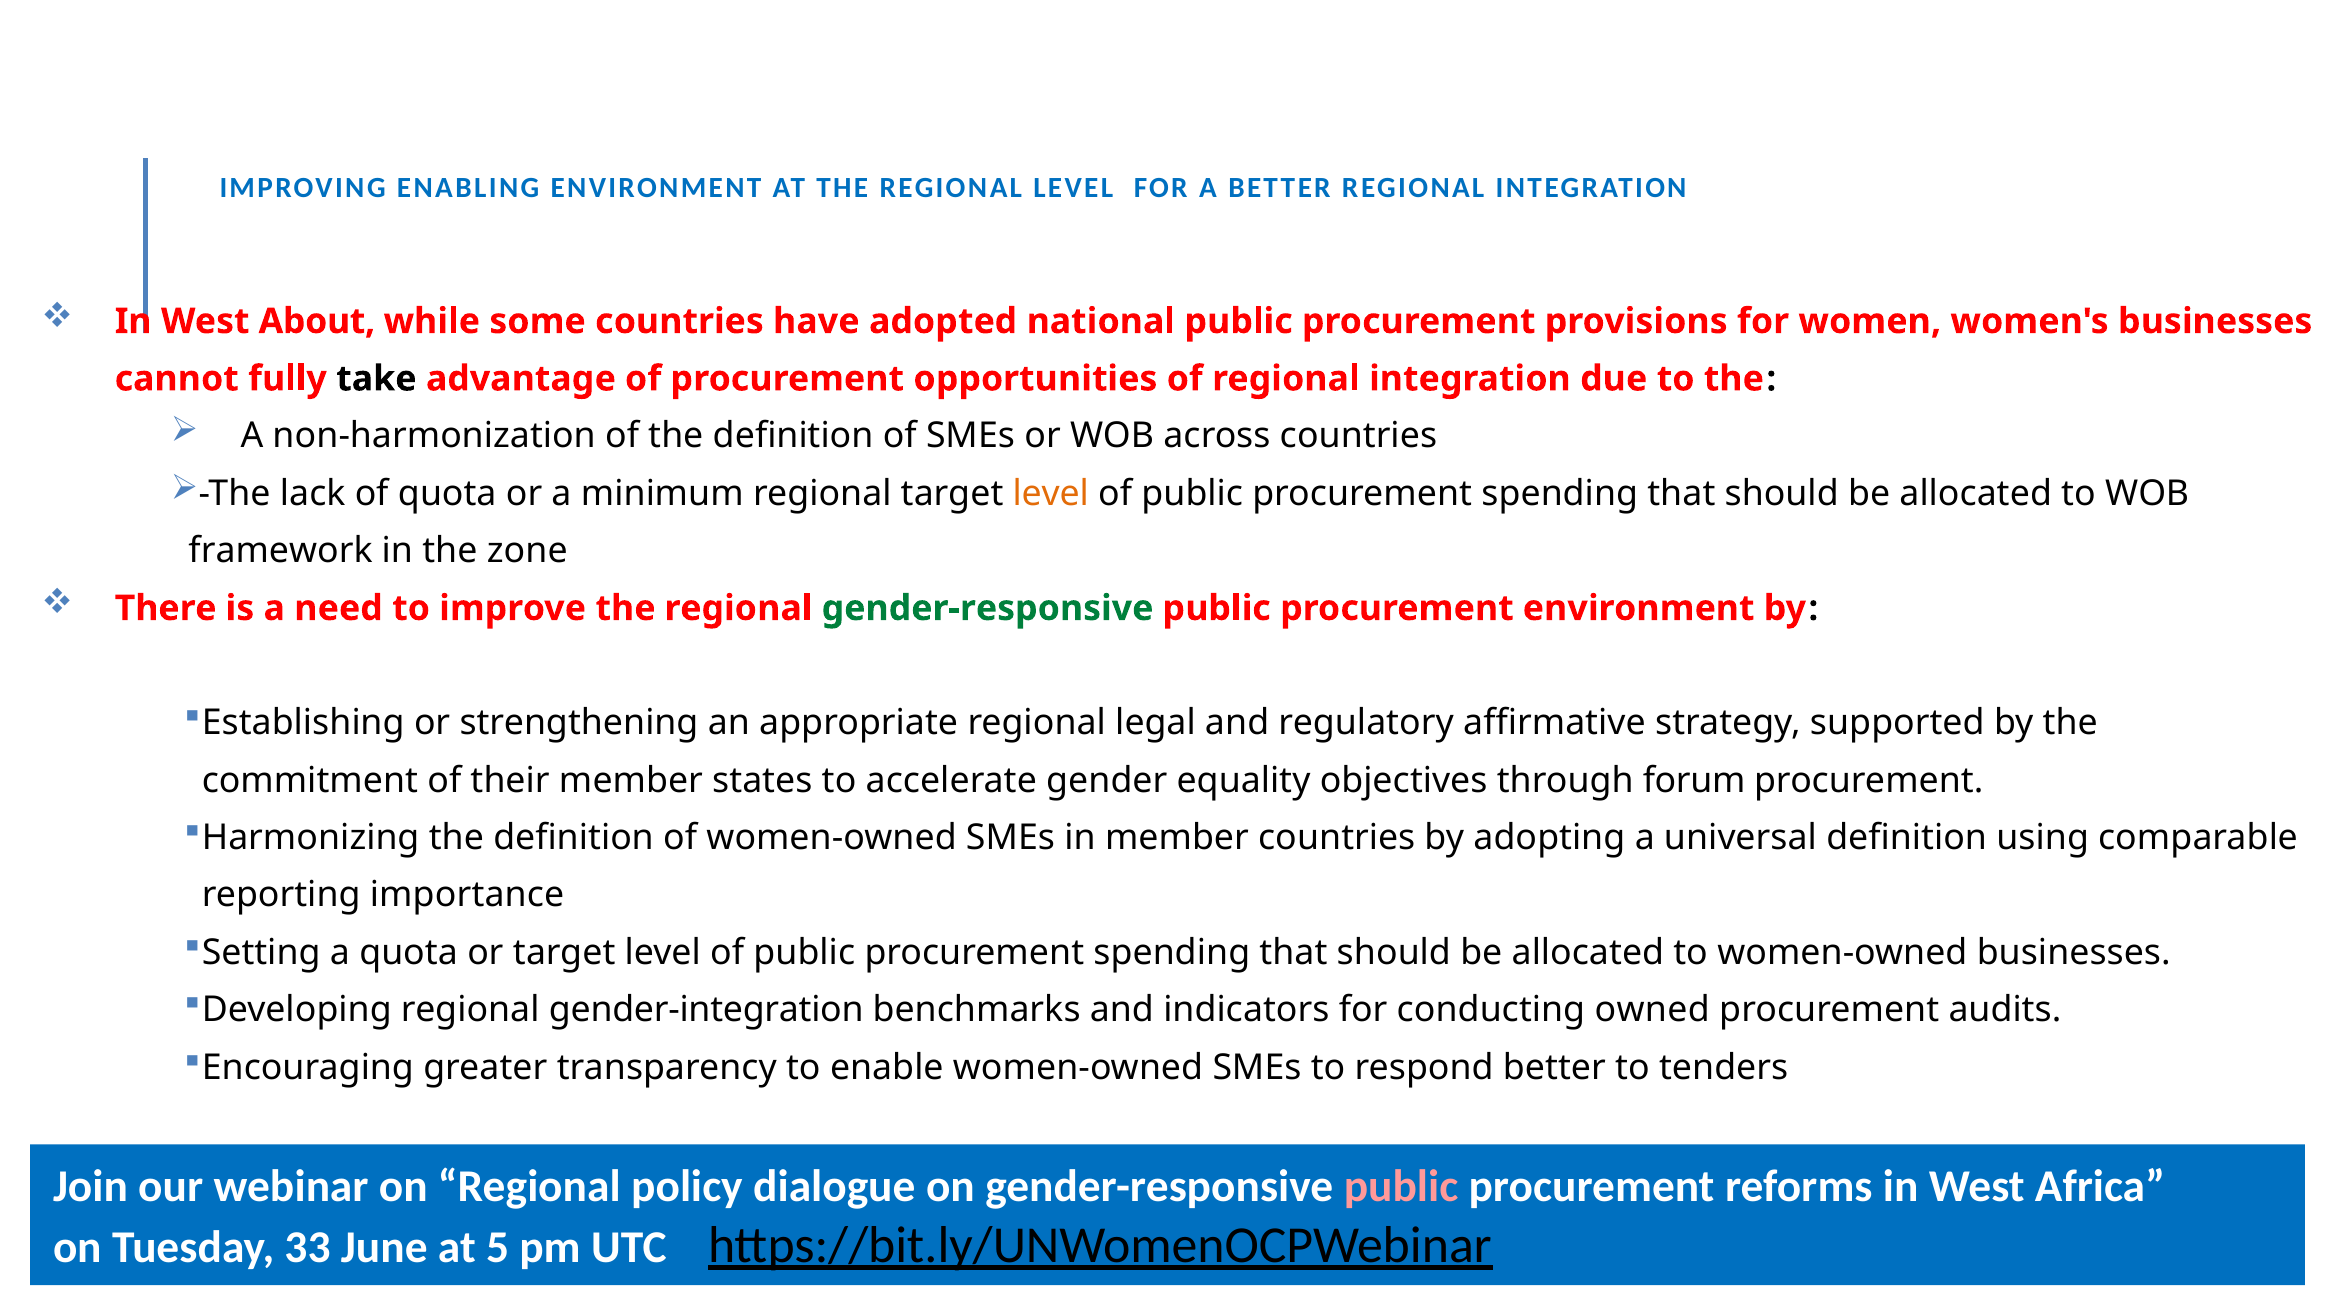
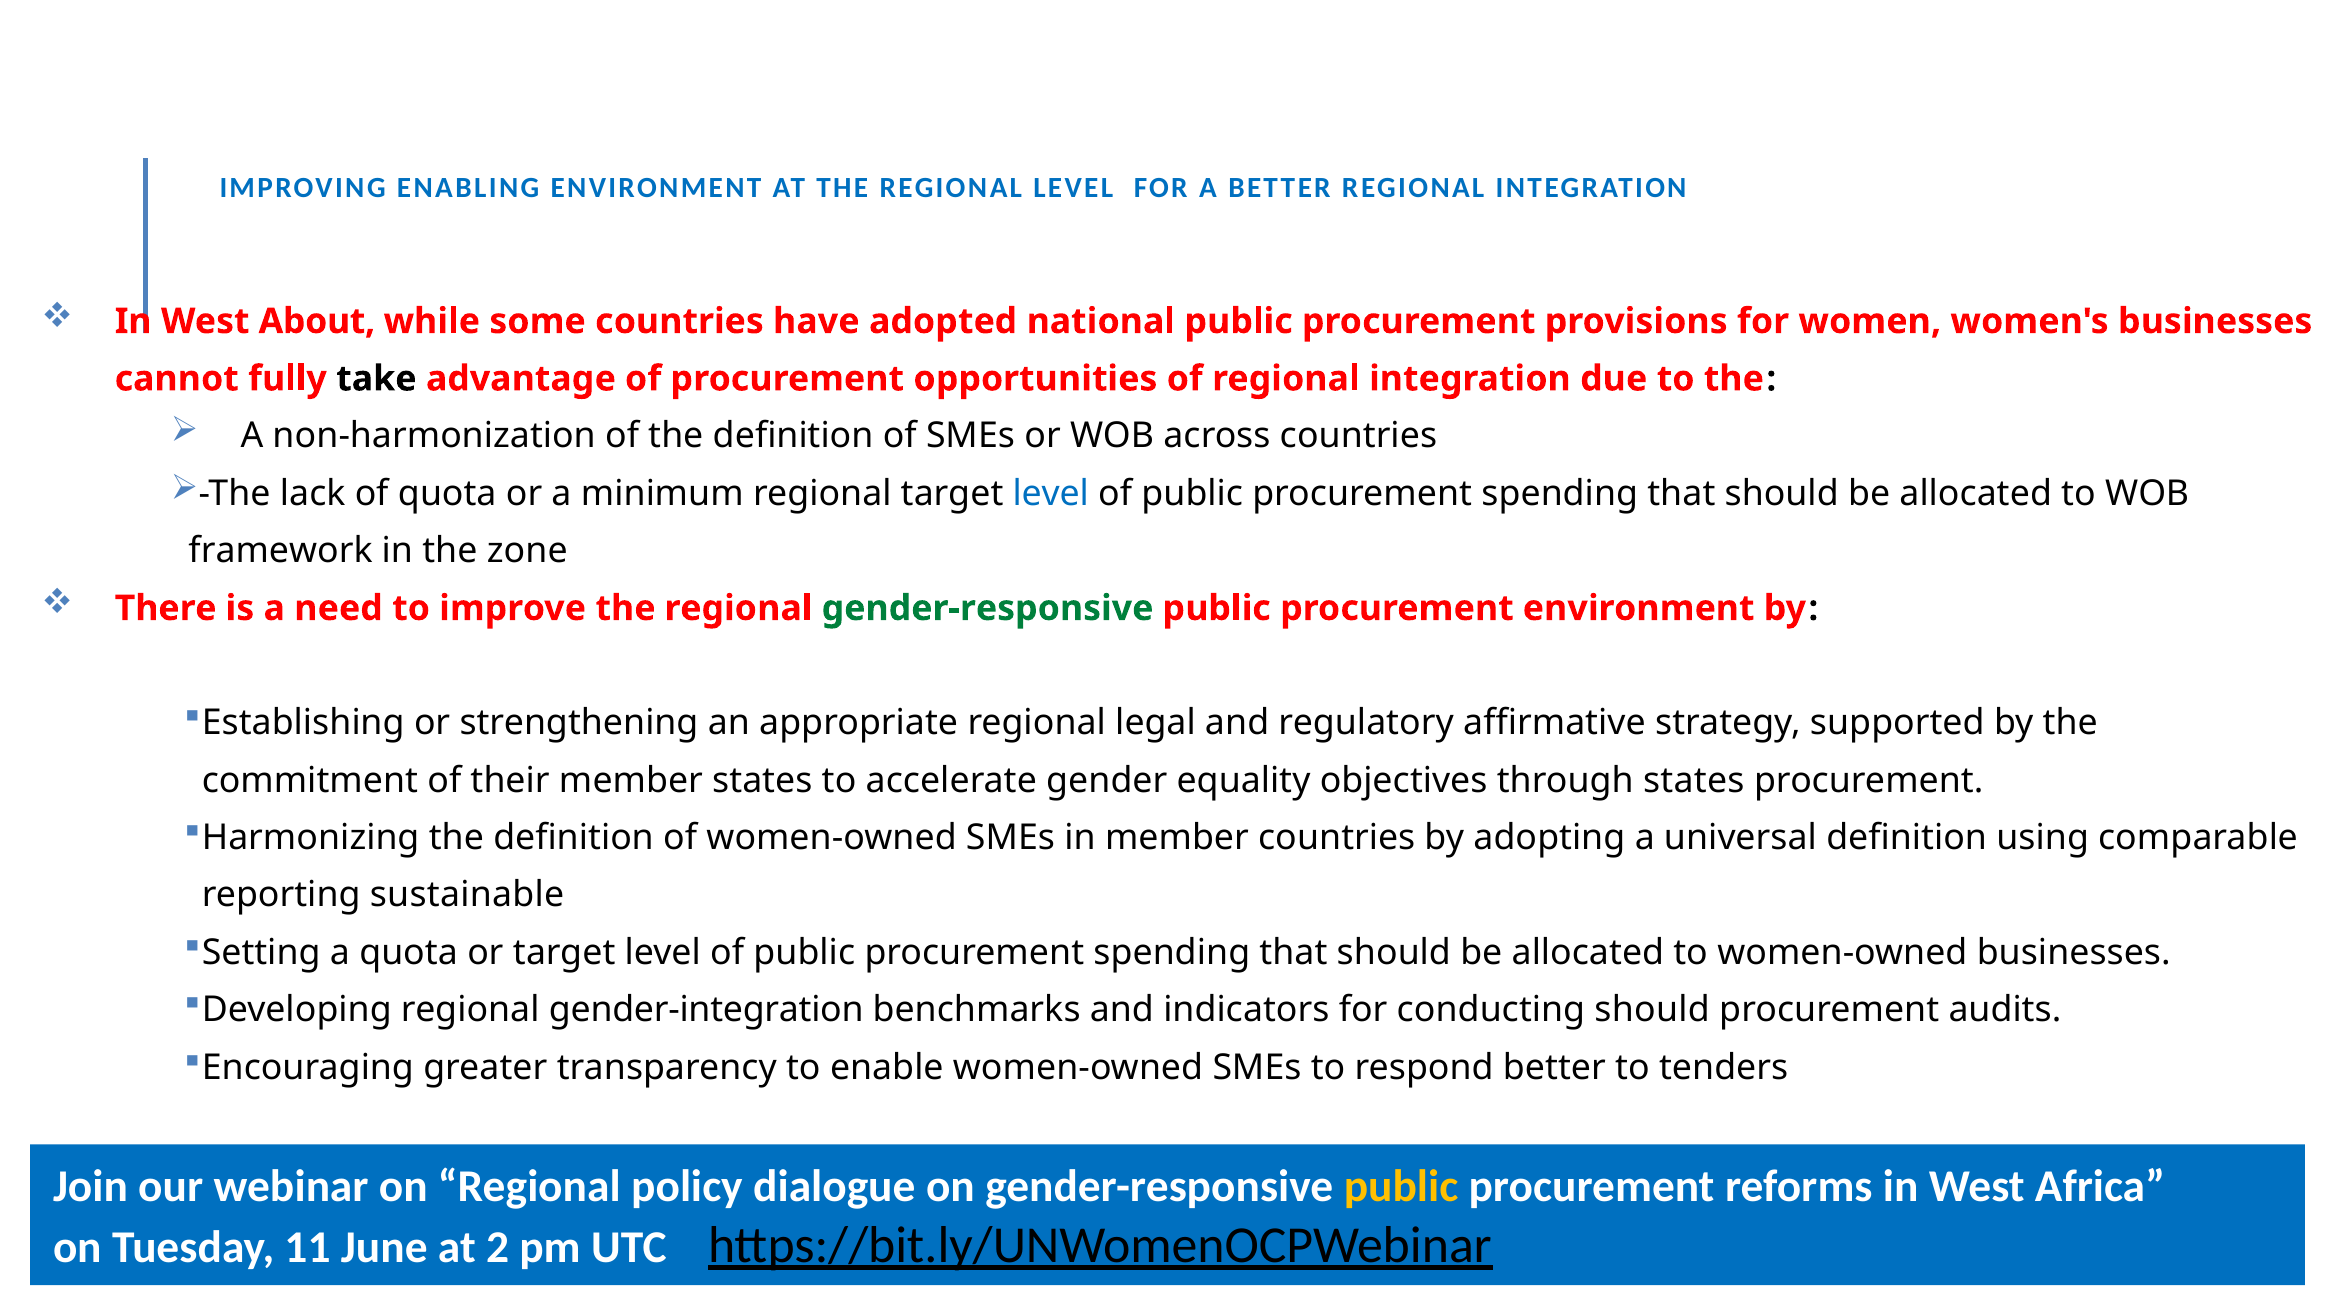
level at (1051, 493) colour: orange -> blue
through forum: forum -> states
importance: importance -> sustainable
conducting owned: owned -> should
public at (1401, 1186) colour: pink -> yellow
33: 33 -> 11
5: 5 -> 2
